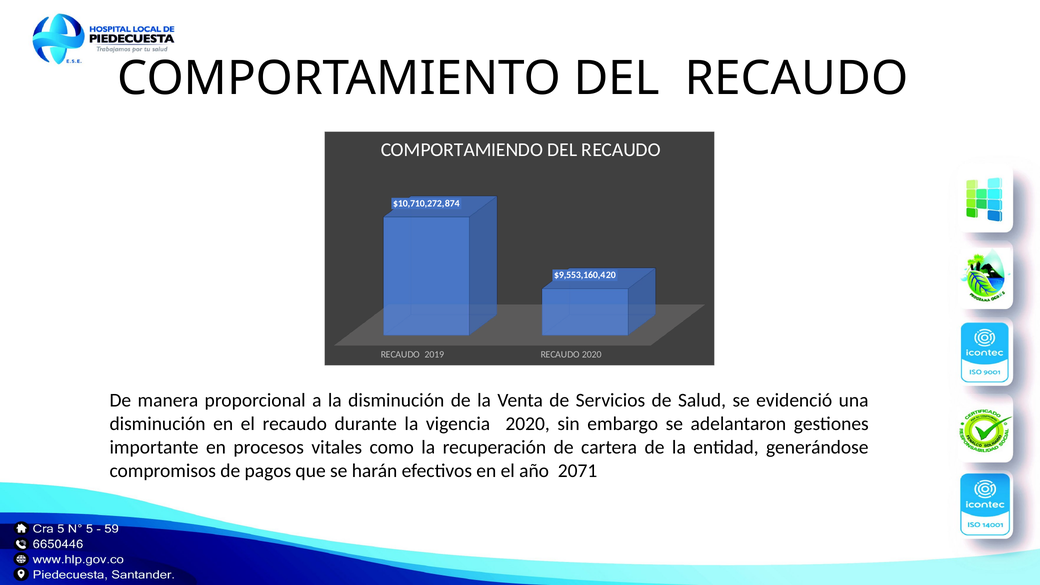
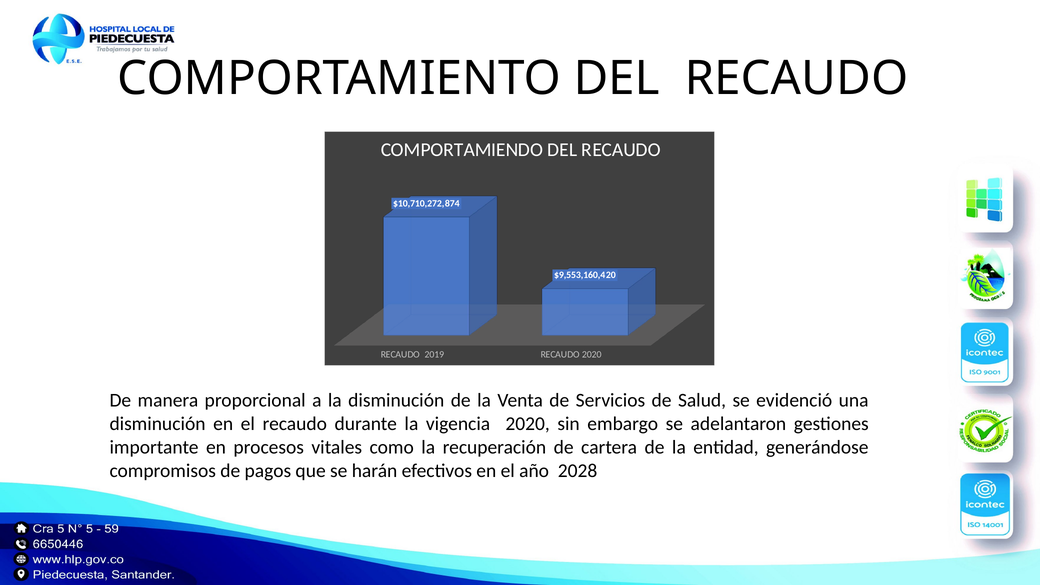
2071: 2071 -> 2028
